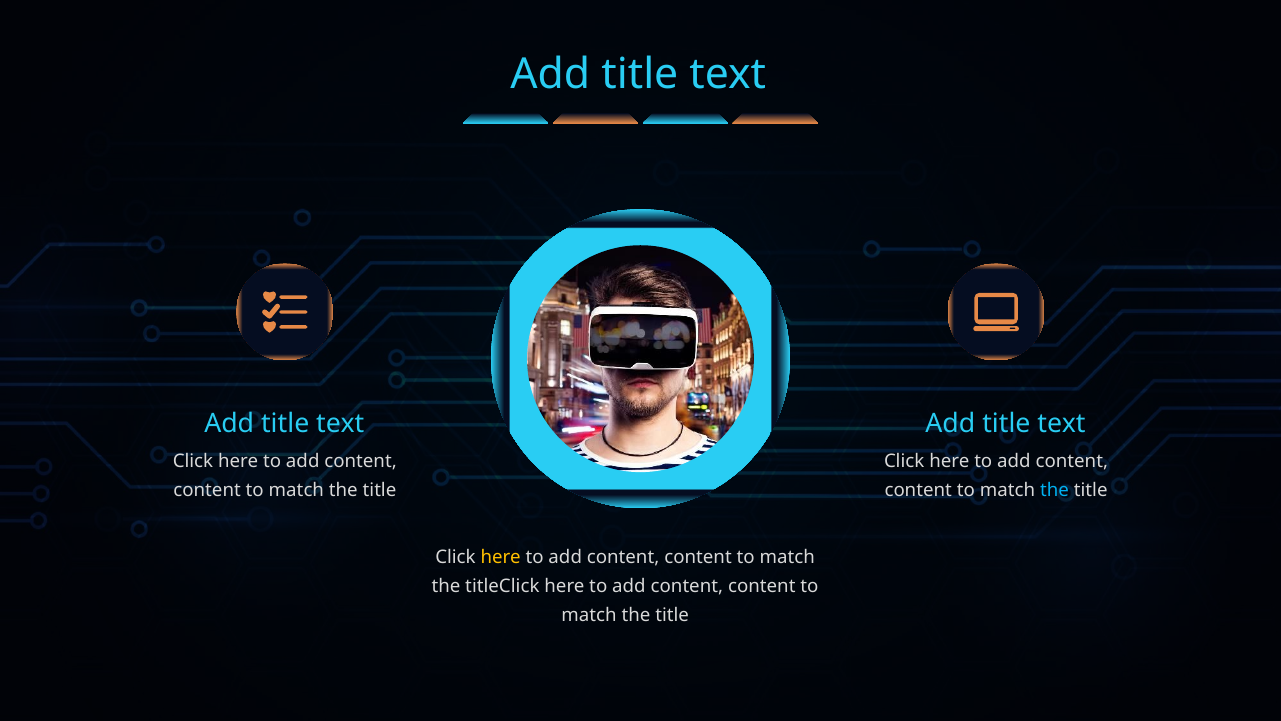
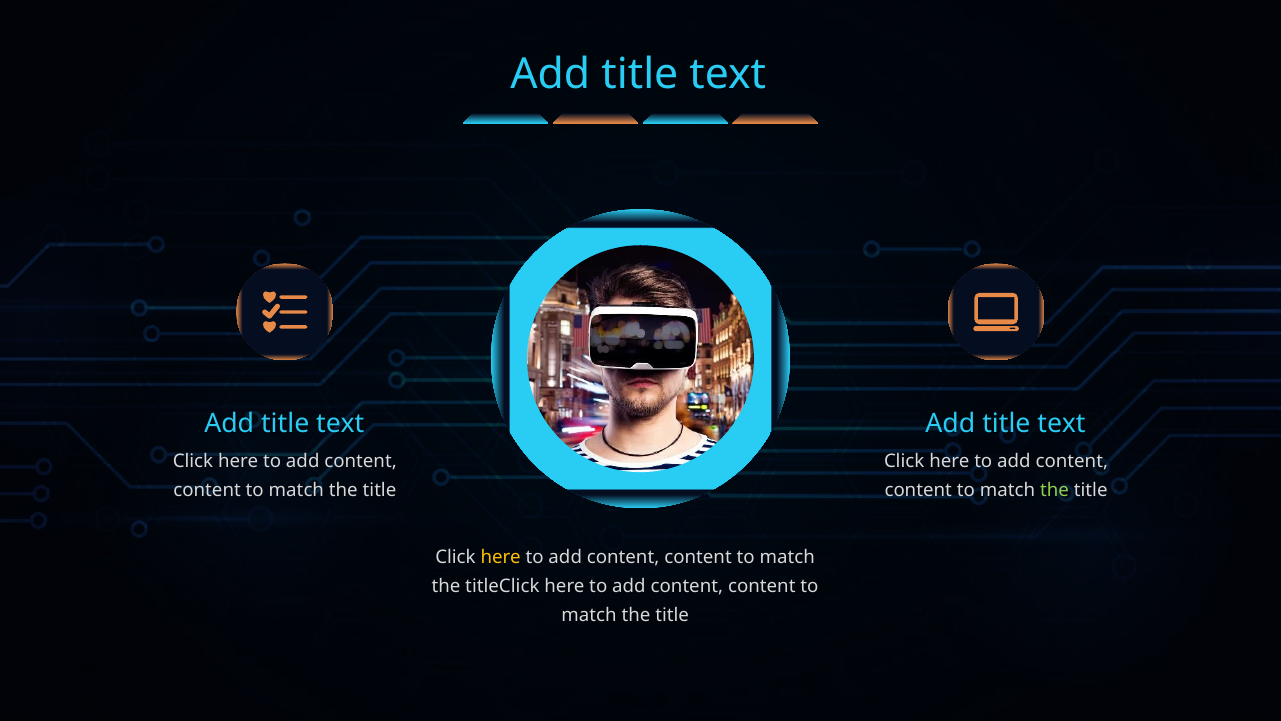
the at (1055, 491) colour: light blue -> light green
